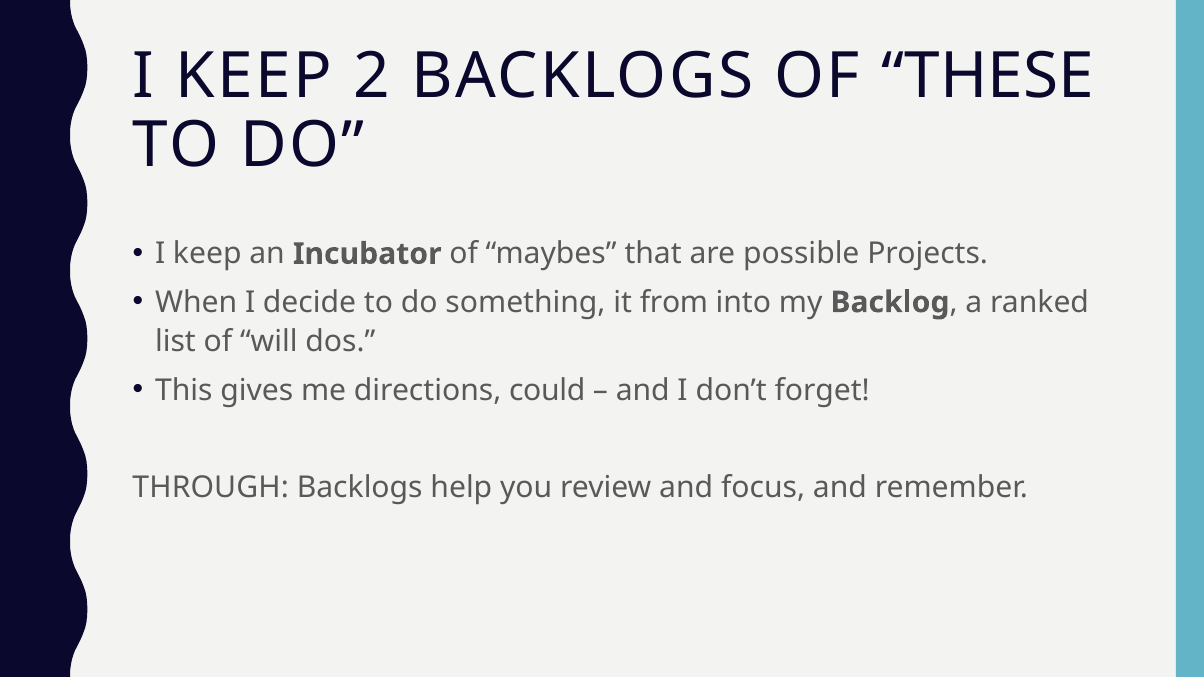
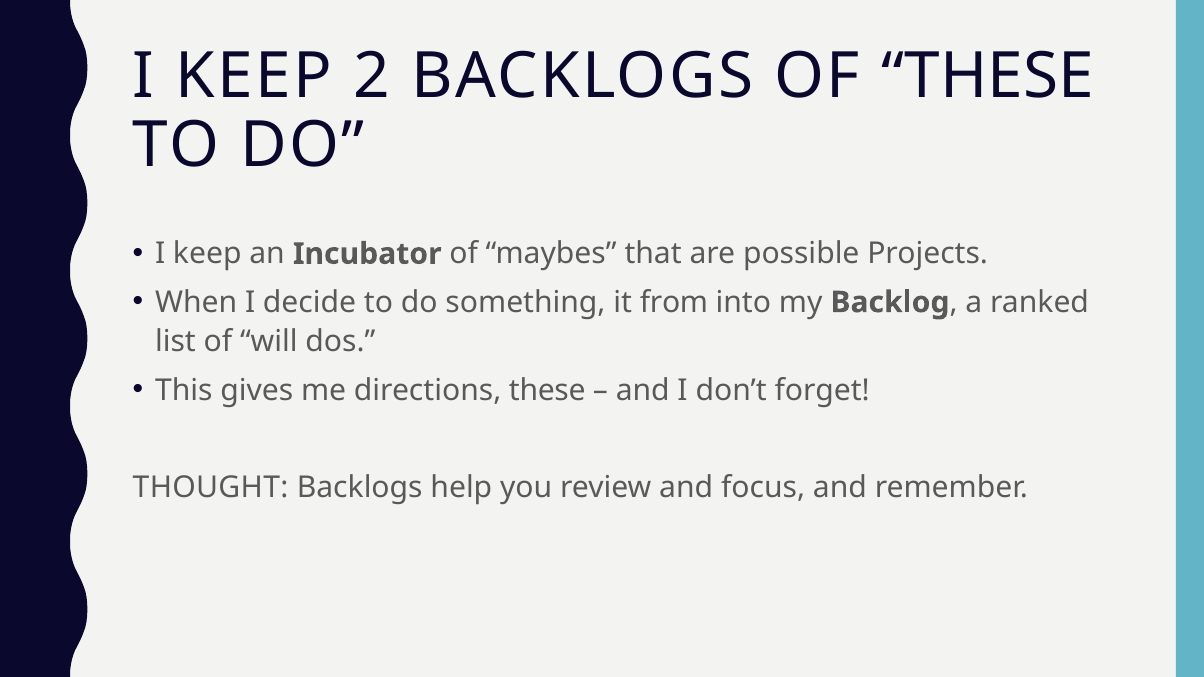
directions could: could -> these
THROUGH: THROUGH -> THOUGHT
